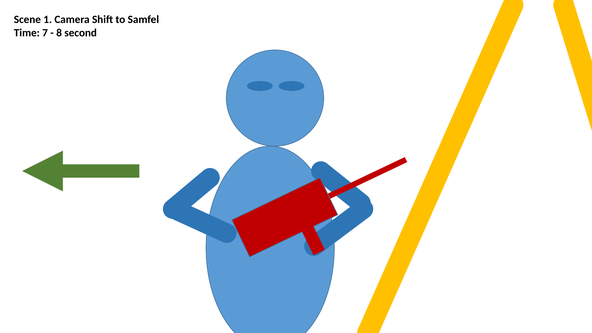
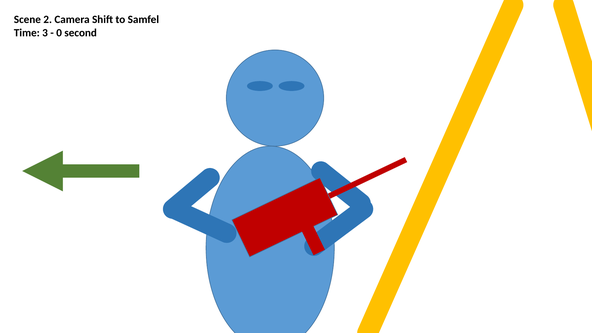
1: 1 -> 2
7: 7 -> 3
8: 8 -> 0
